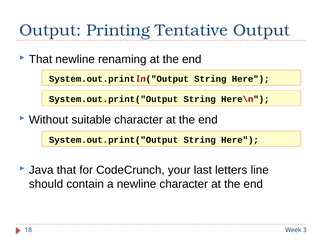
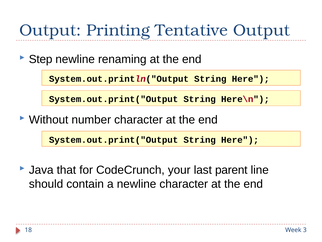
That at (41, 59): That -> Step
suitable: suitable -> number
letters: letters -> parent
